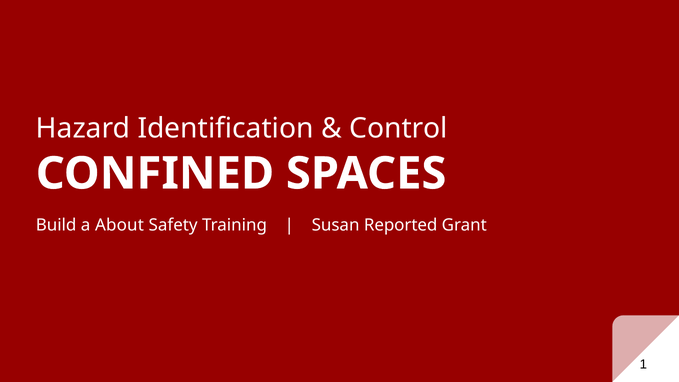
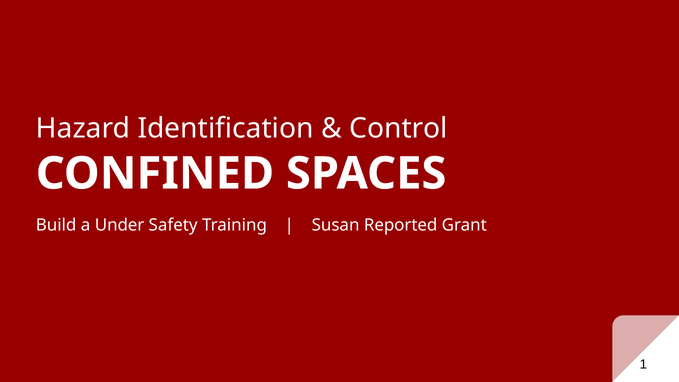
About: About -> Under
